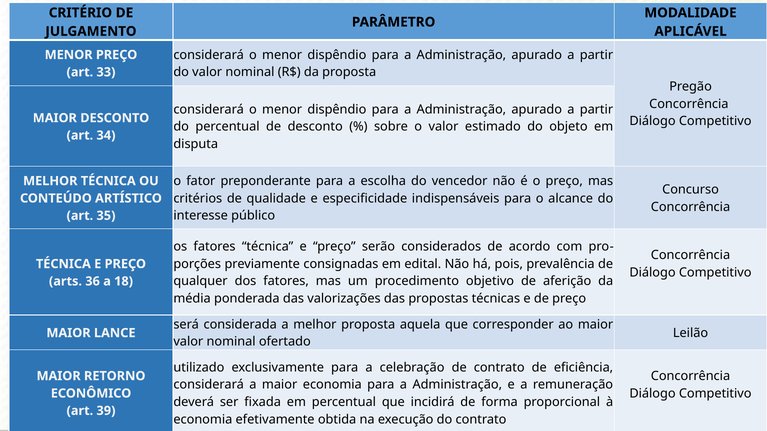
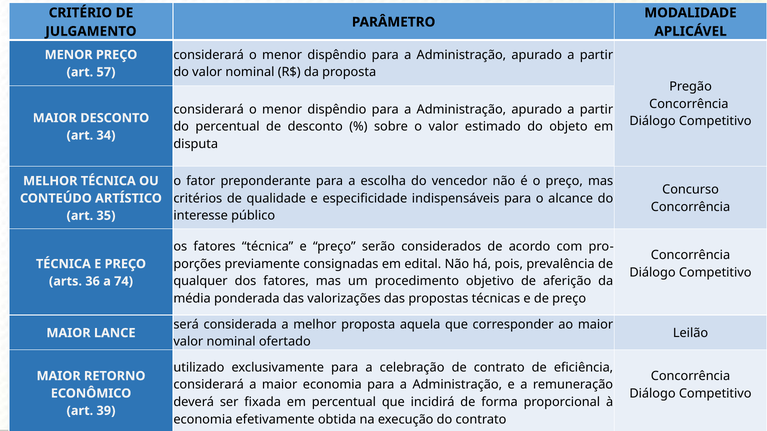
33: 33 -> 57
18: 18 -> 74
